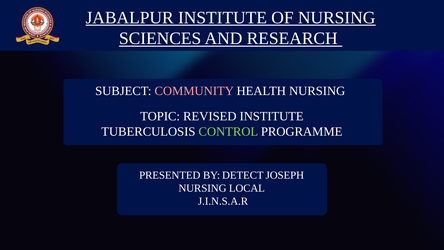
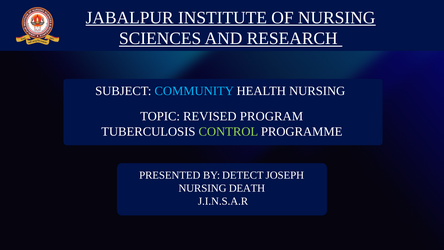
COMMUNITY colour: pink -> light blue
REVISED INSTITUTE: INSTITUTE -> PROGRAM
LOCAL: LOCAL -> DEATH
